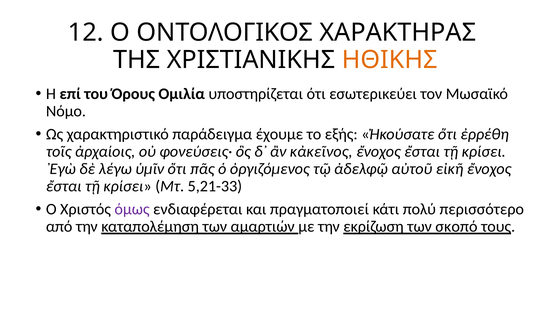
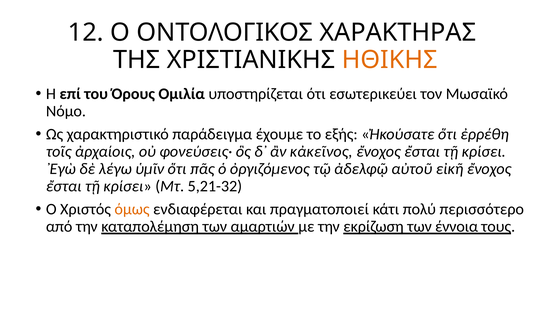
5,21-33: 5,21-33 -> 5,21-32
όμως colour: purple -> orange
σκοπό: σκοπό -> έννοια
